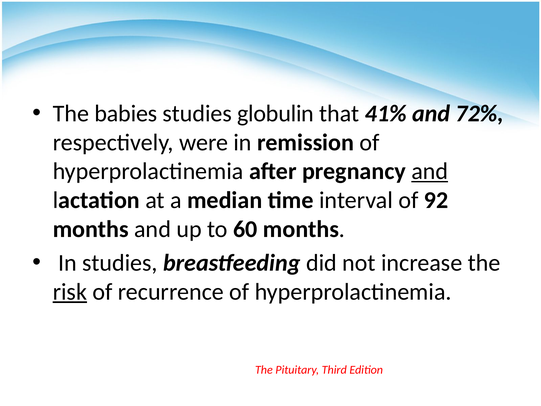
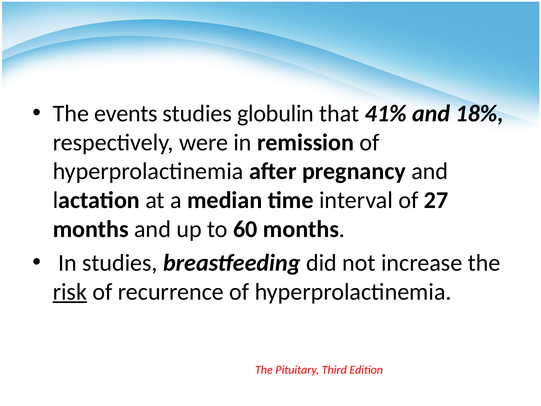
babies: babies -> events
72%: 72% -> 18%
and at (430, 171) underline: present -> none
92: 92 -> 27
